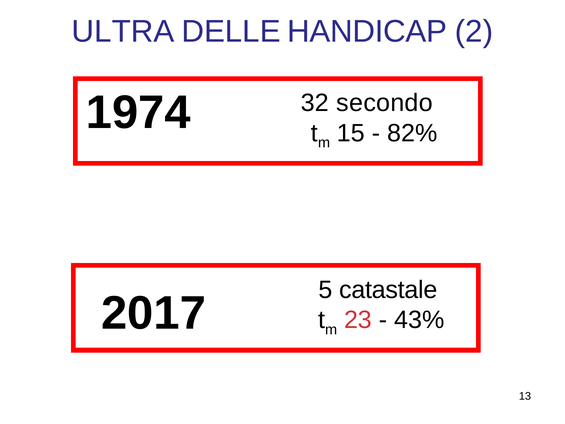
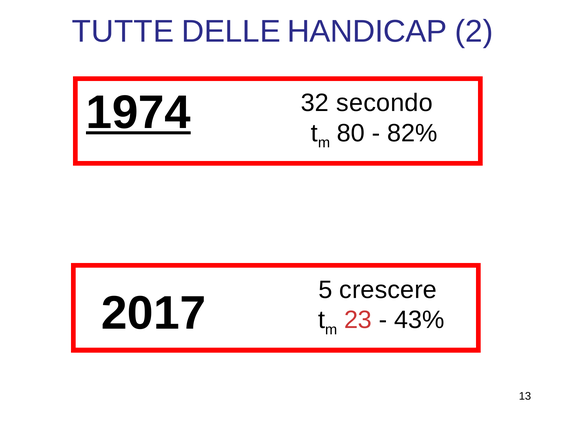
ULTRA: ULTRA -> TUTTE
1974 underline: none -> present
15: 15 -> 80
catastale: catastale -> crescere
